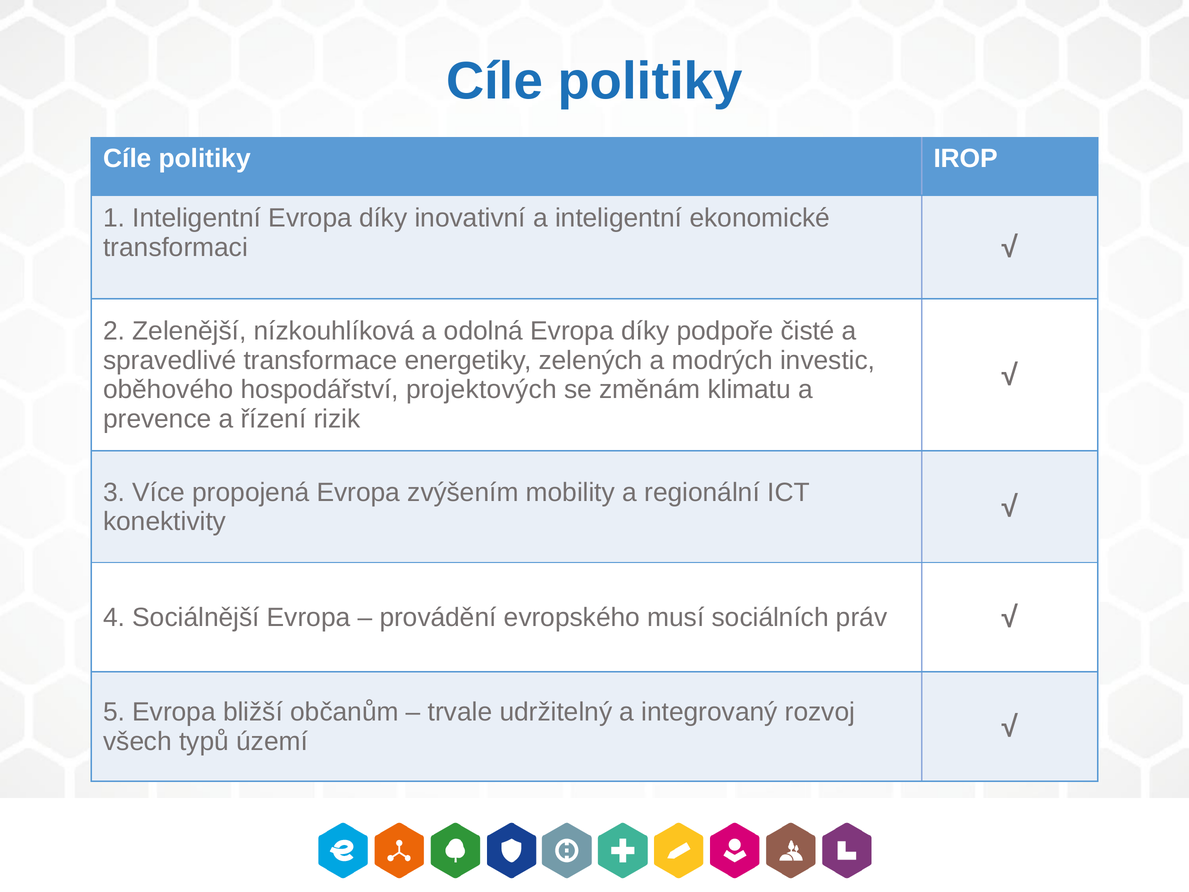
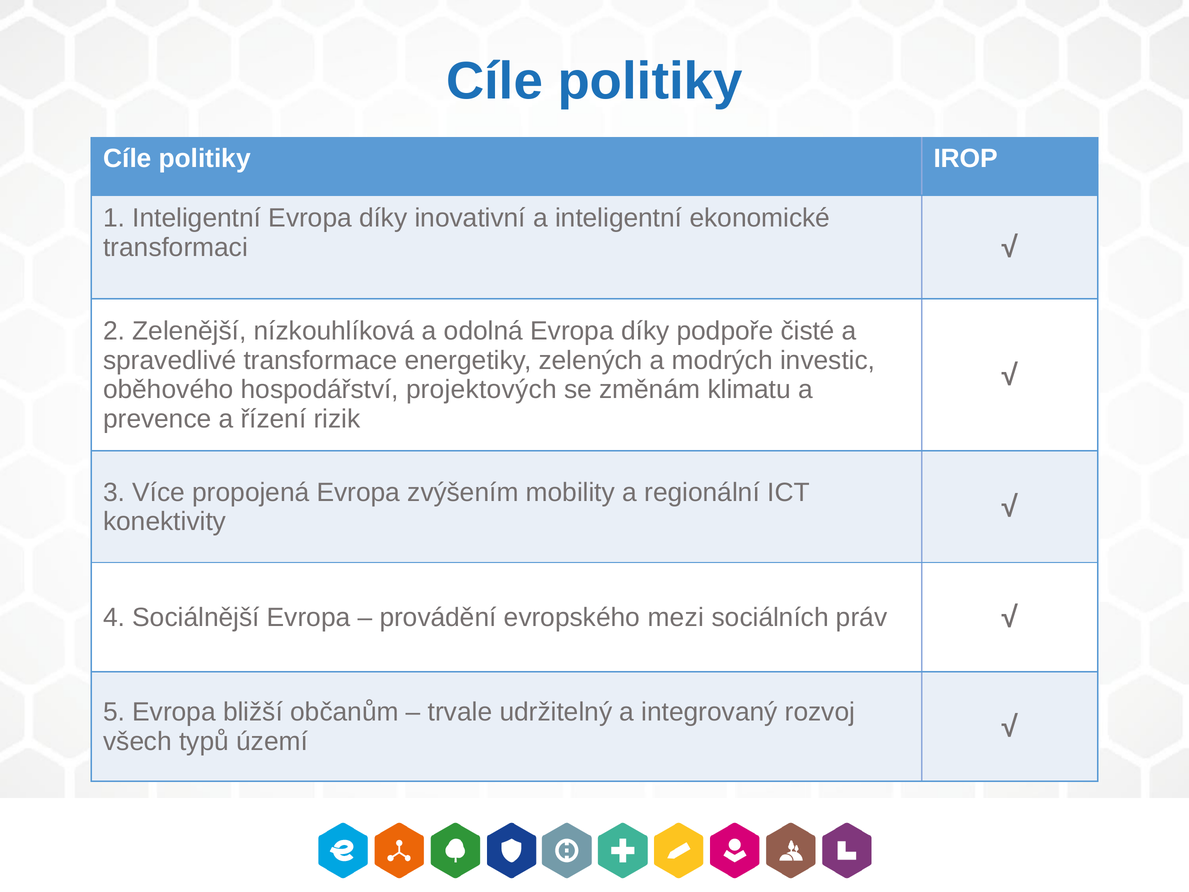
musí: musí -> mezi
